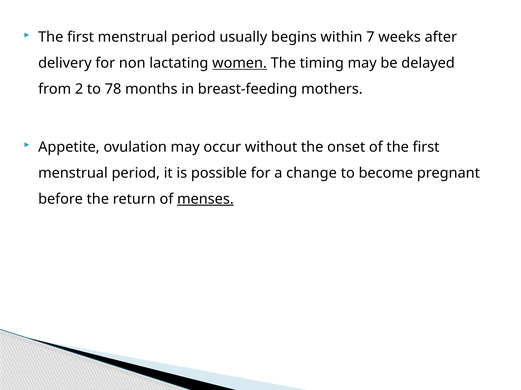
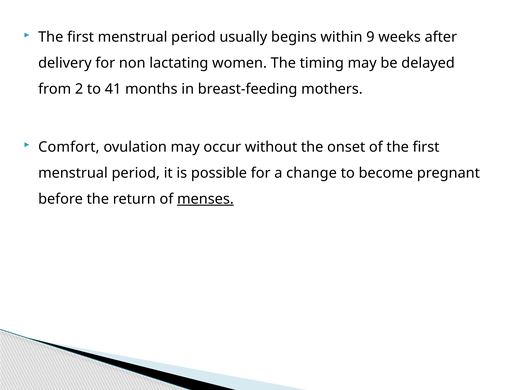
7: 7 -> 9
women underline: present -> none
78: 78 -> 41
Appetite: Appetite -> Comfort
